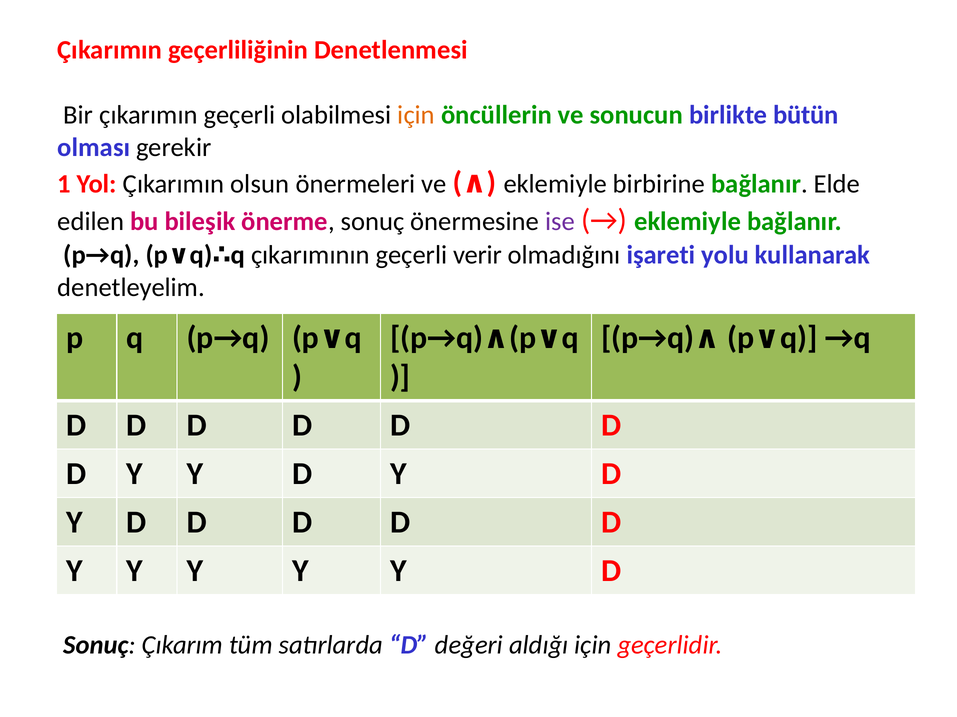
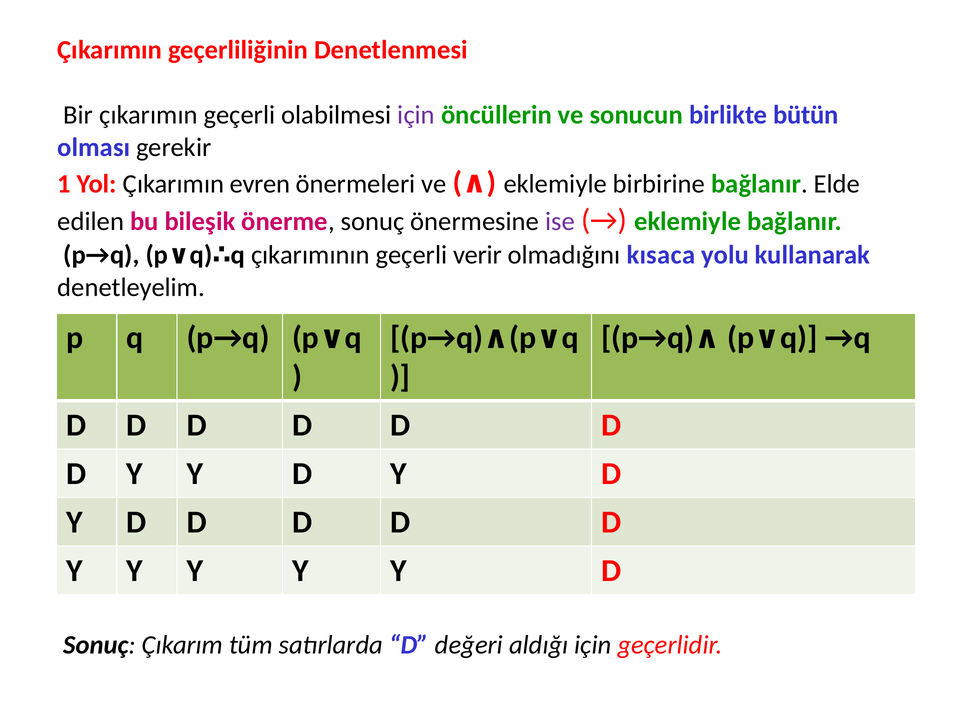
için at (416, 115) colour: orange -> purple
olsun: olsun -> evren
işareti: işareti -> kısaca
